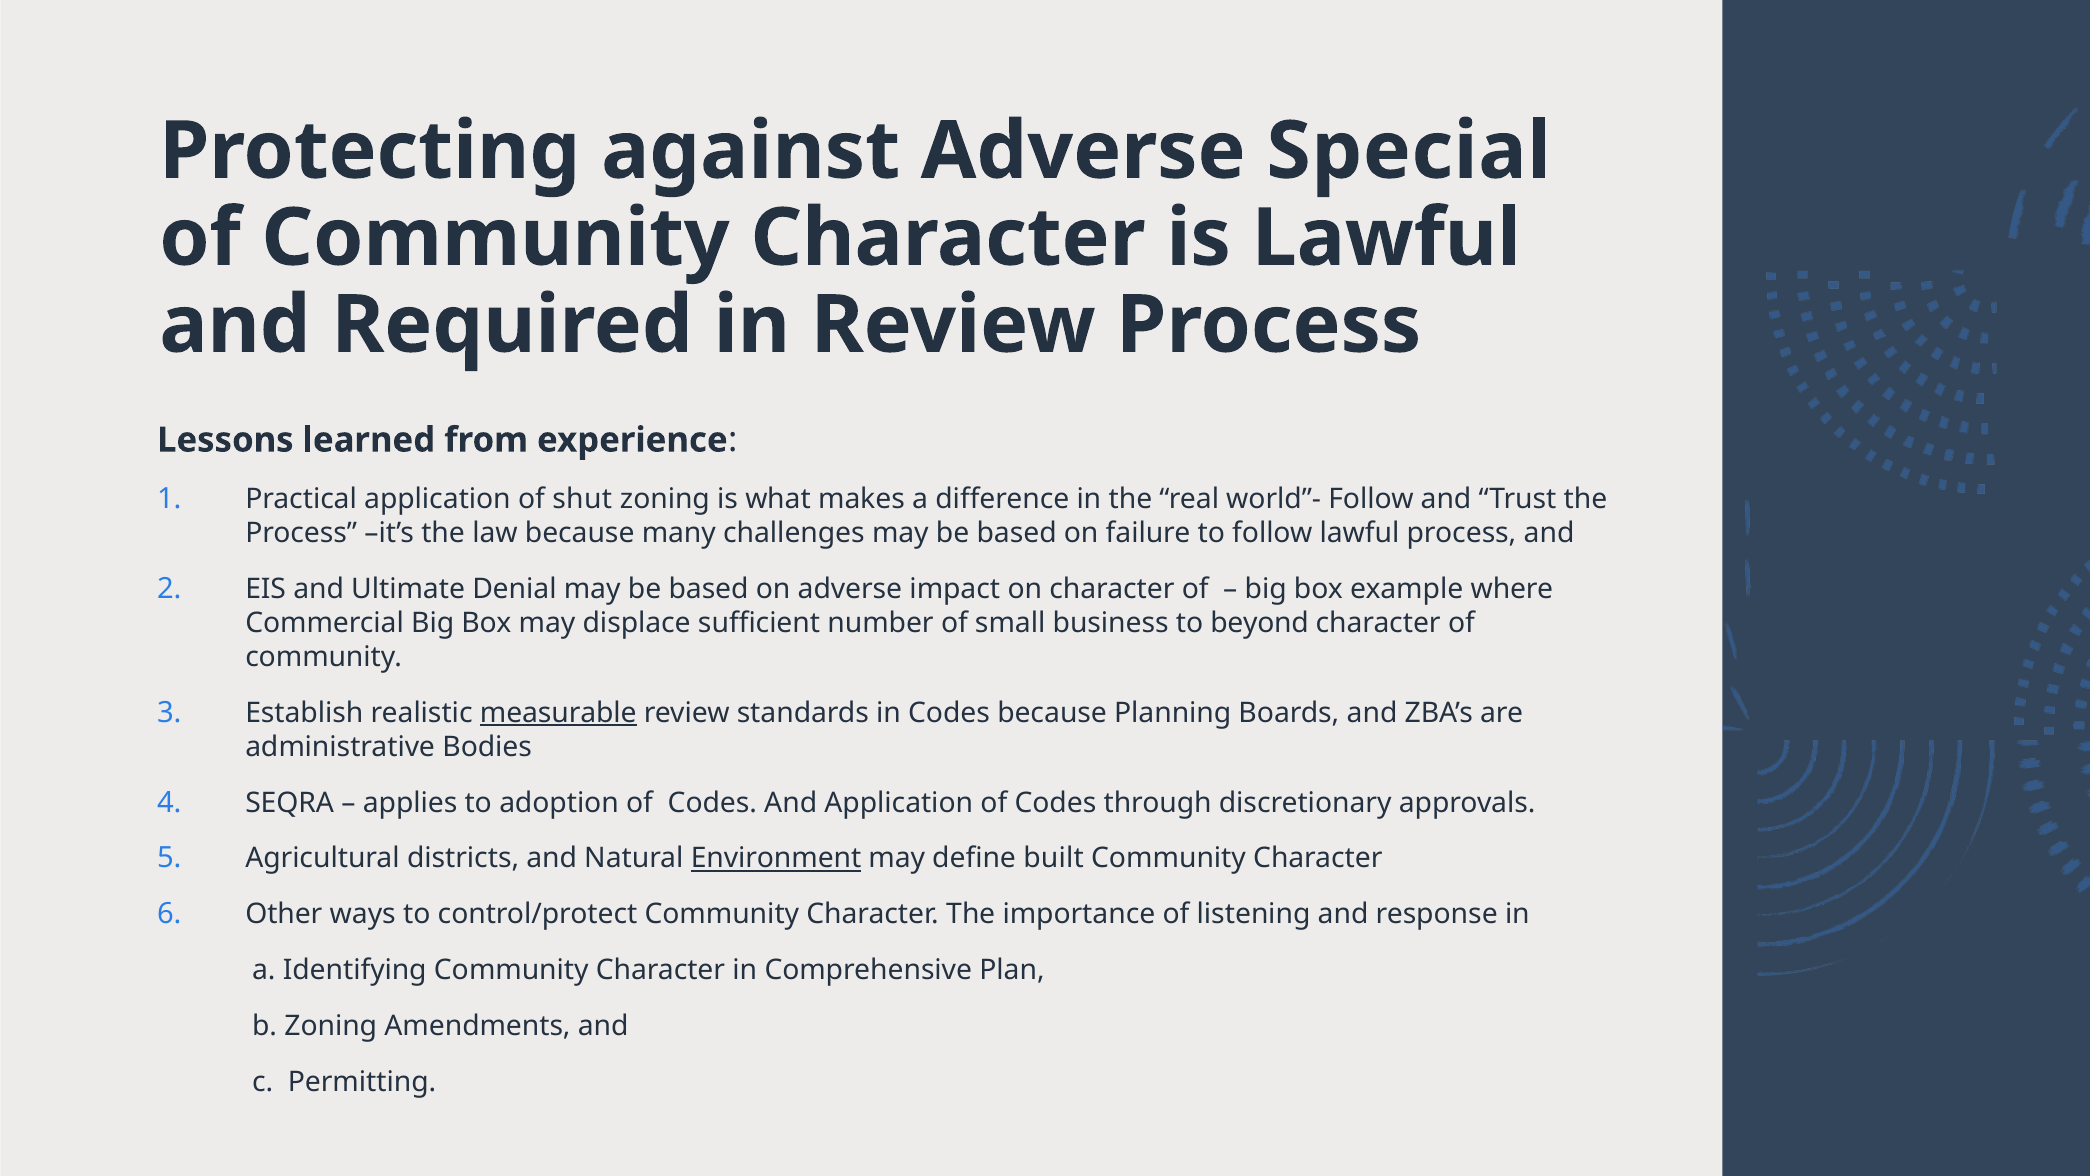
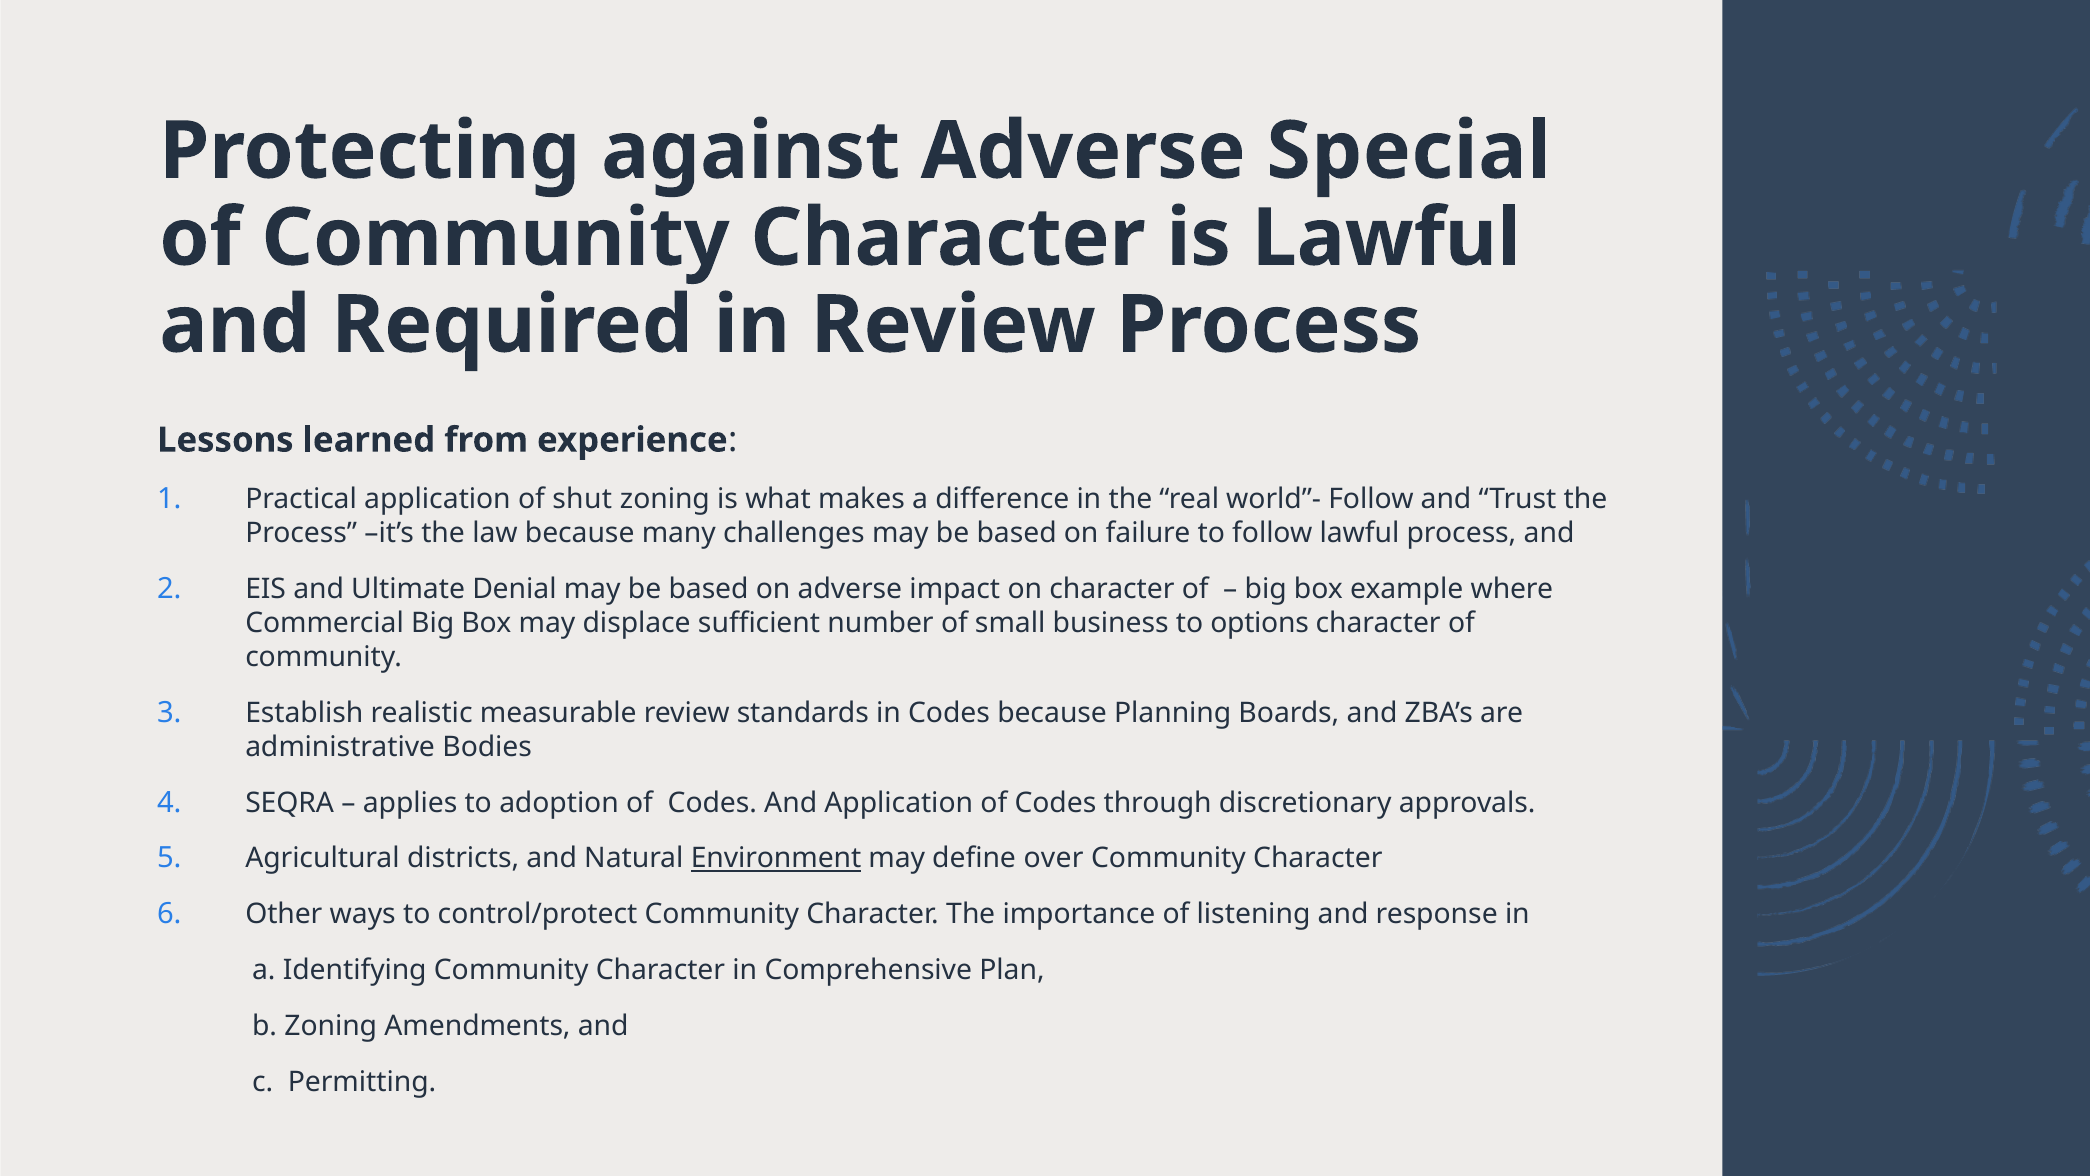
beyond: beyond -> options
measurable underline: present -> none
built: built -> over
